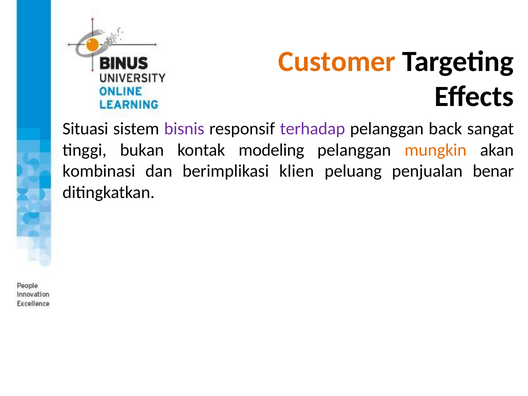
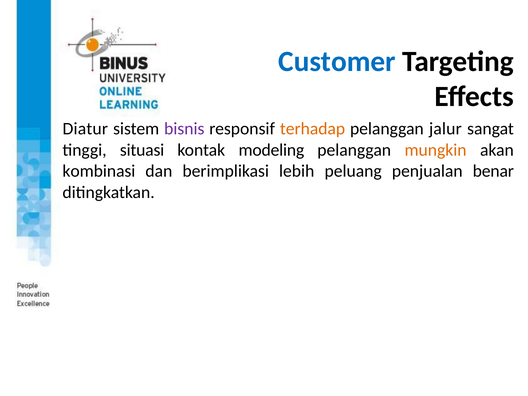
Customer colour: orange -> blue
Situasi: Situasi -> Diatur
terhadap colour: purple -> orange
back: back -> jalur
bukan: bukan -> situasi
klien: klien -> lebih
